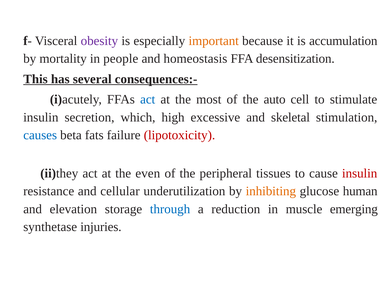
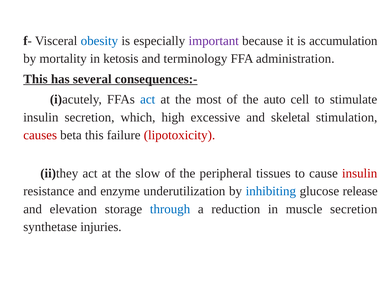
obesity colour: purple -> blue
important colour: orange -> purple
people: people -> ketosis
homeostasis: homeostasis -> terminology
desensitization: desensitization -> administration
causes colour: blue -> red
beta fats: fats -> this
even: even -> slow
cellular: cellular -> enzyme
inhibiting colour: orange -> blue
human: human -> release
muscle emerging: emerging -> secretion
